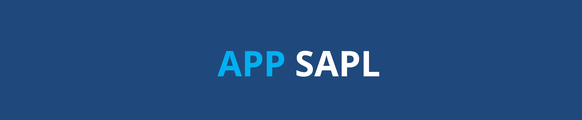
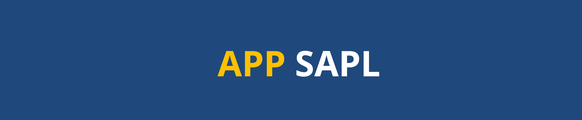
APP colour: light blue -> yellow
